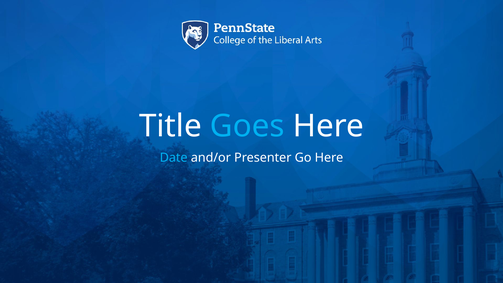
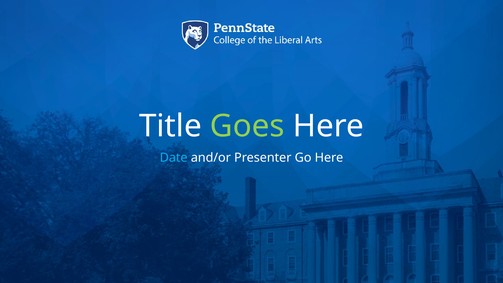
Goes colour: light blue -> light green
